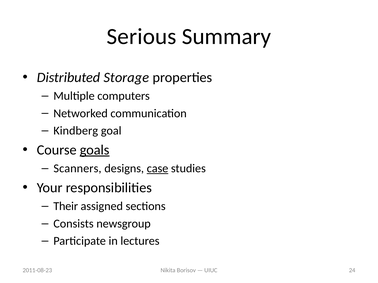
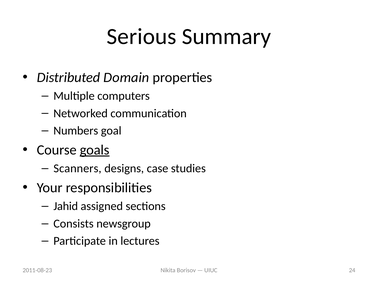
Storage: Storage -> Domain
Kindberg: Kindberg -> Numbers
case underline: present -> none
Their: Their -> Jahid
